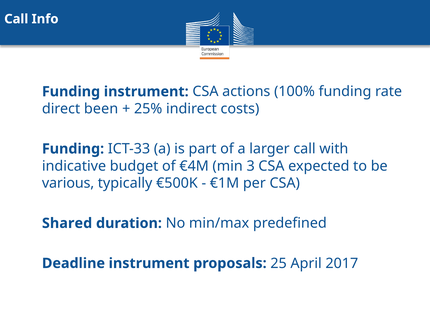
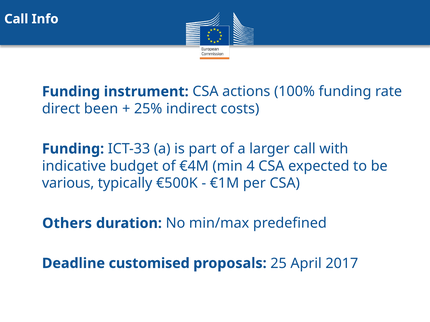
3: 3 -> 4
Shared: Shared -> Others
Deadline instrument: instrument -> customised
